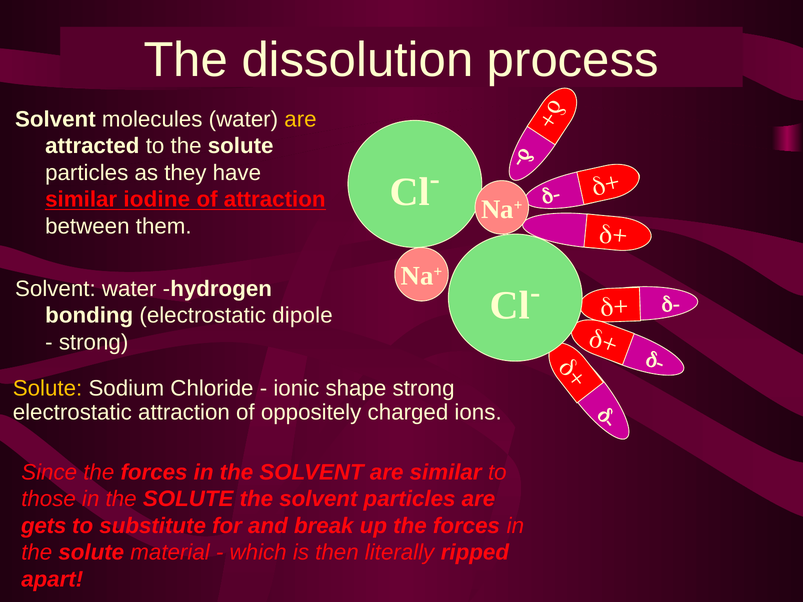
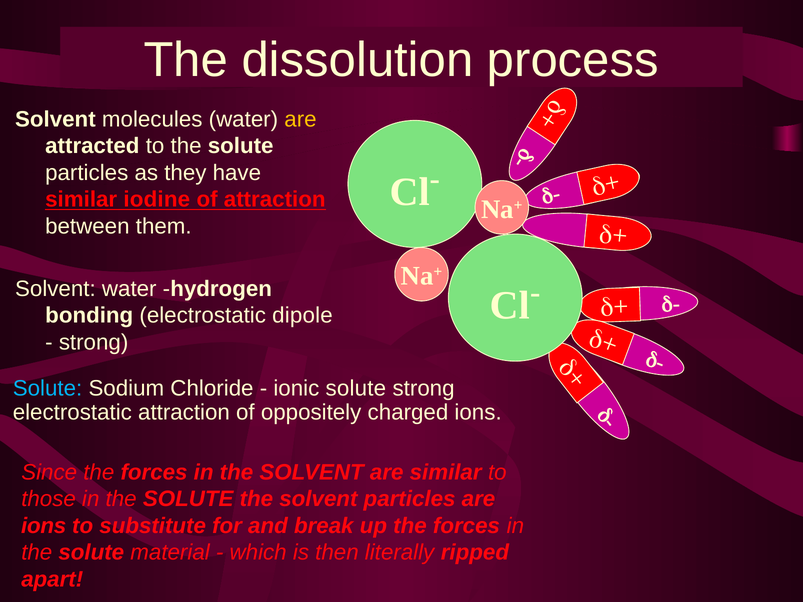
Solute at (48, 388) colour: yellow -> light blue
ionic shape: shape -> solute
gets at (44, 526): gets -> ions
